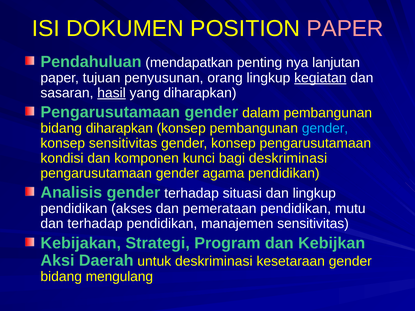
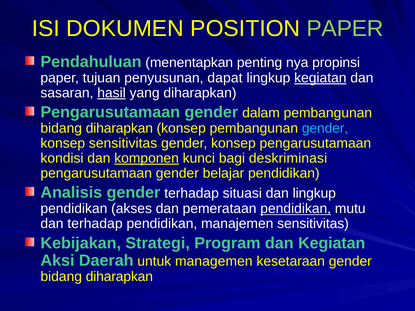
PAPER at (345, 29) colour: pink -> light green
mendapatkan: mendapatkan -> menentapkan
lanjutan: lanjutan -> propinsi
orang: orang -> dapat
komponen underline: none -> present
agama: agama -> belajar
pendidikan at (296, 209) underline: none -> present
dan Kebijkan: Kebijkan -> Kegiatan
untuk deskriminasi: deskriminasi -> managemen
mengulang at (119, 277): mengulang -> diharapkan
